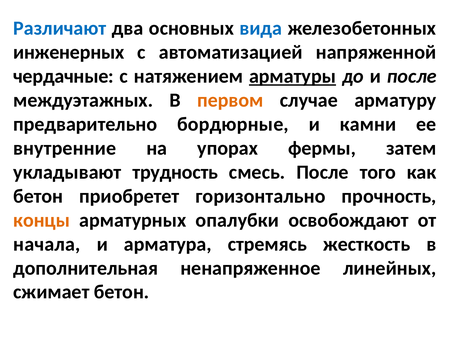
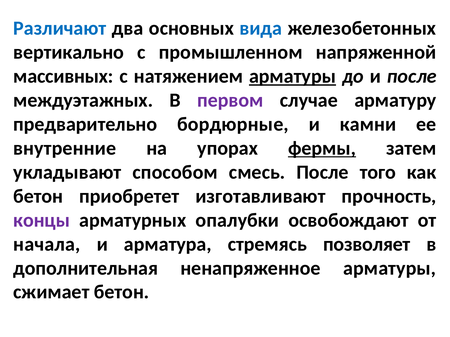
инженерных: инженерных -> вертикально
автоматизацией: автоматизацией -> промышленном
чердачные: чердачные -> массивных
первом colour: orange -> purple
фермы underline: none -> present
трудность: трудность -> способом
горизонтально: горизонтально -> изготавливают
концы colour: orange -> purple
жесткость: жесткость -> позволяет
ненапряженное линейных: линейных -> арматуры
